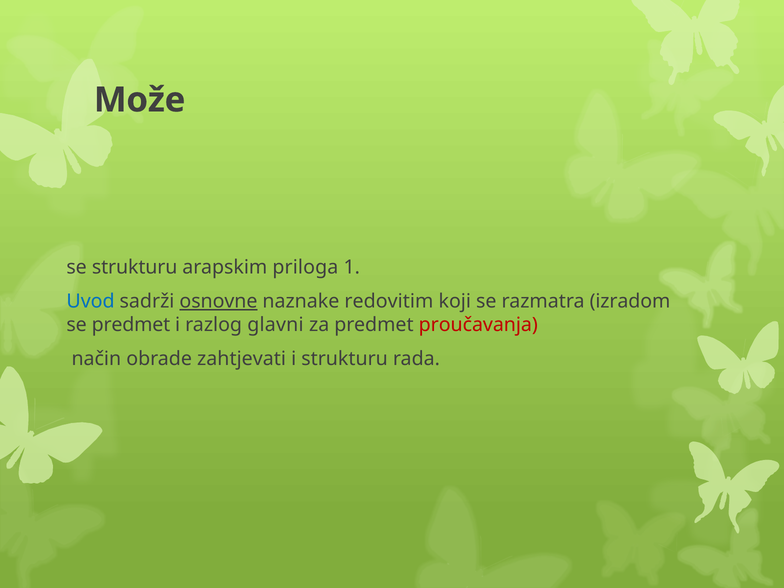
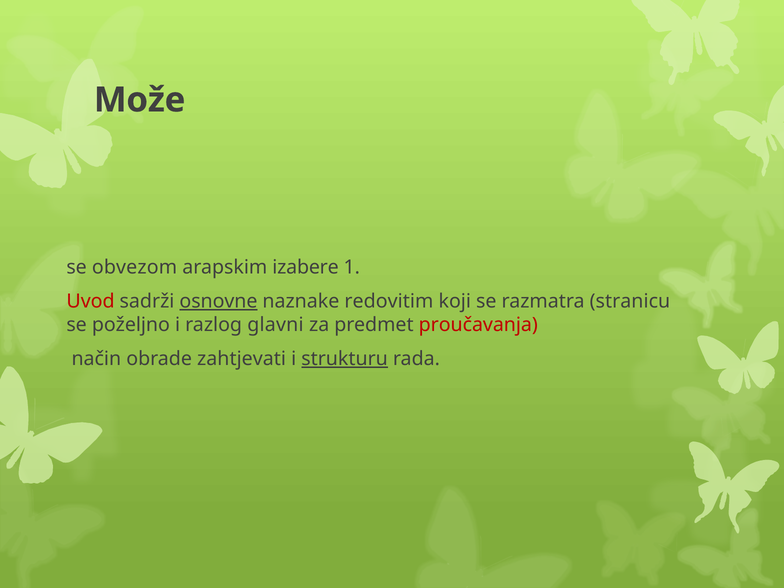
se strukturu: strukturu -> obvezom
priloga: priloga -> izabere
Uvod colour: blue -> red
izradom: izradom -> stranicu
se predmet: predmet -> poželjno
strukturu at (345, 359) underline: none -> present
